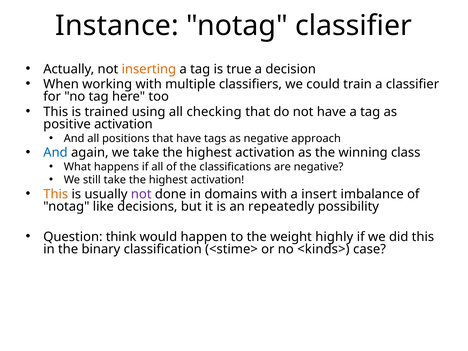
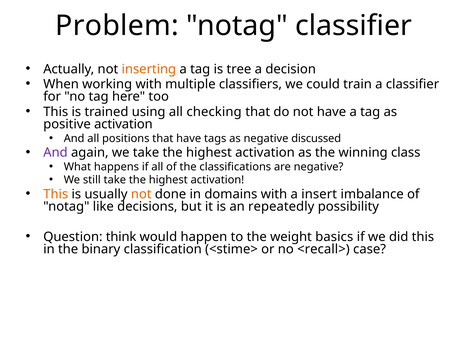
Instance: Instance -> Problem
true: true -> tree
approach: approach -> discussed
And at (55, 153) colour: blue -> purple
not at (141, 194) colour: purple -> orange
highly: highly -> basics
<kinds>: <kinds> -> <recall>
